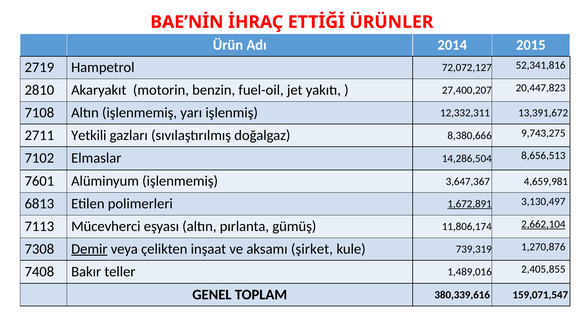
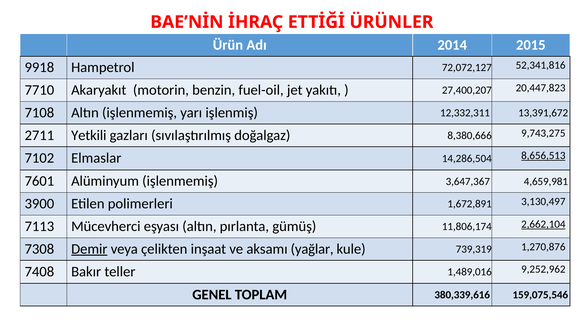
2719: 2719 -> 9918
2810: 2810 -> 7710
8,656,513 underline: none -> present
6813: 6813 -> 3900
1,672,891 underline: present -> none
şirket: şirket -> yağlar
2,405,855: 2,405,855 -> 9,252,962
159,071,547: 159,071,547 -> 159,075,546
